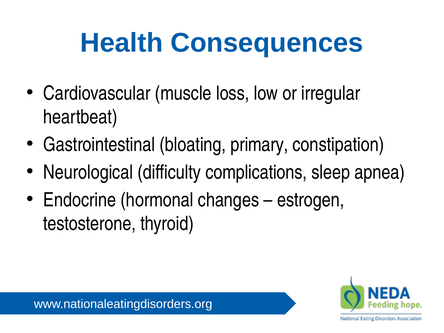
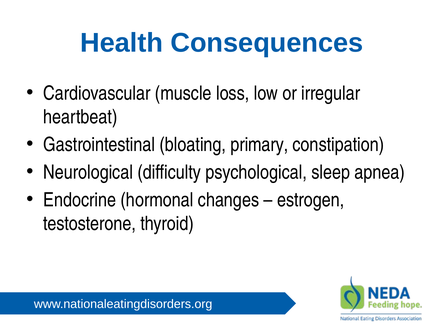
complications: complications -> psychological
